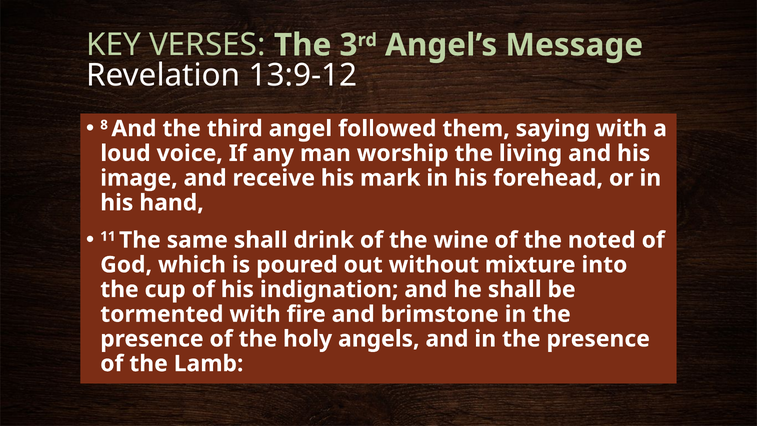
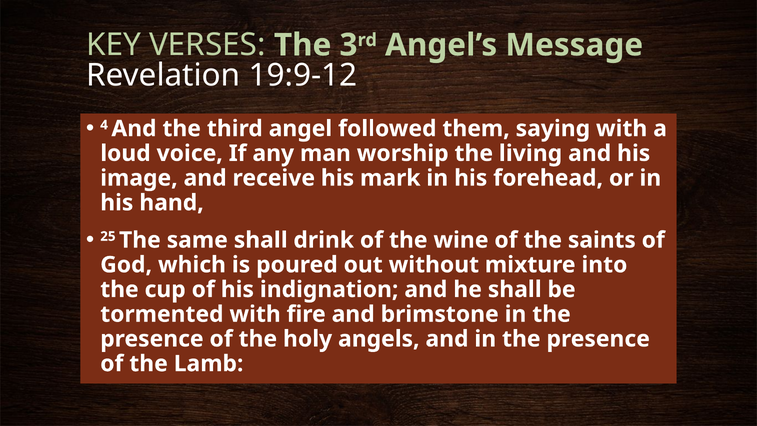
13:9-12: 13:9-12 -> 19:9-12
8: 8 -> 4
11: 11 -> 25
noted: noted -> saints
